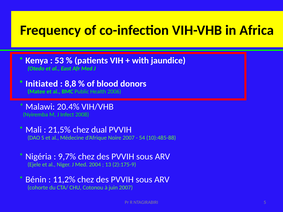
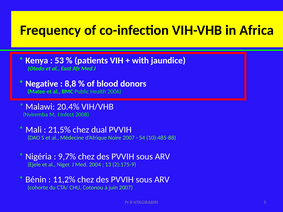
Initiated: Initiated -> Negative
